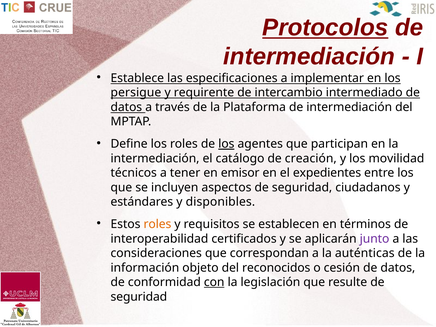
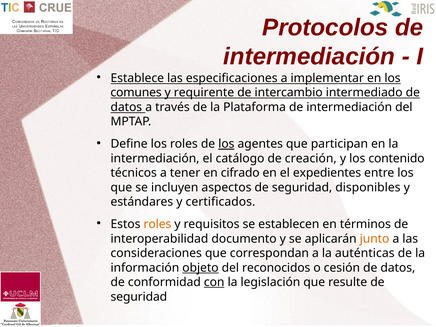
Protocolos underline: present -> none
persigue: persigue -> comunes
movilidad: movilidad -> contenido
emisor: emisor -> cifrado
ciudadanos: ciudadanos -> disponibles
disponibles: disponibles -> certificados
certificados: certificados -> documento
junto colour: purple -> orange
objeto underline: none -> present
